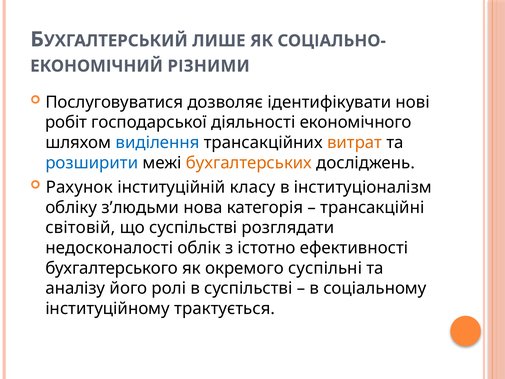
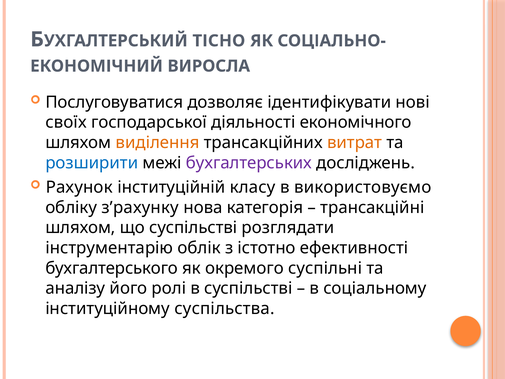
ЛИШЕ: ЛИШЕ -> ТІСНО
РІЗНИМИ: РІЗНИМИ -> ВИРОСЛА
робіт: робіт -> своїх
виділення colour: blue -> orange
бухгалтерських colour: orange -> purple
інституціоналізм: інституціоналізм -> використовуємо
з’людьми: з’людьми -> з’рахунку
світовій at (80, 228): світовій -> шляхом
недосконалості: недосконалості -> інструментарію
трактується: трактується -> суспільства
